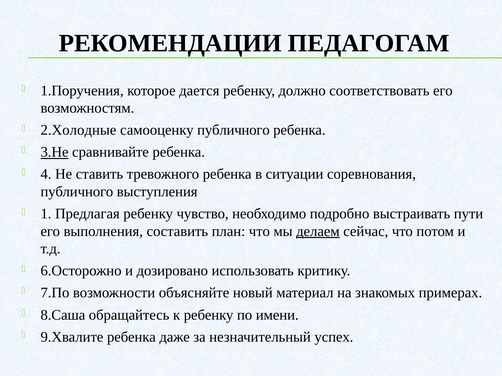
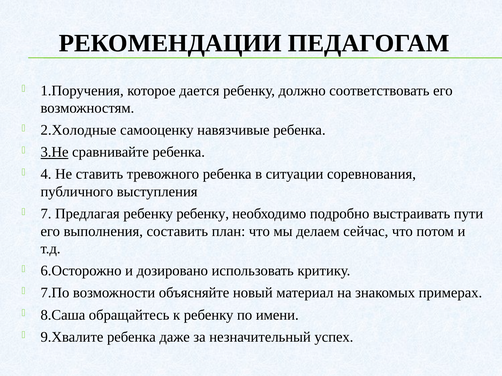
самооценку публичного: публичного -> навязчивые
1: 1 -> 7
ребенку чувство: чувство -> ребенку
делаем underline: present -> none
